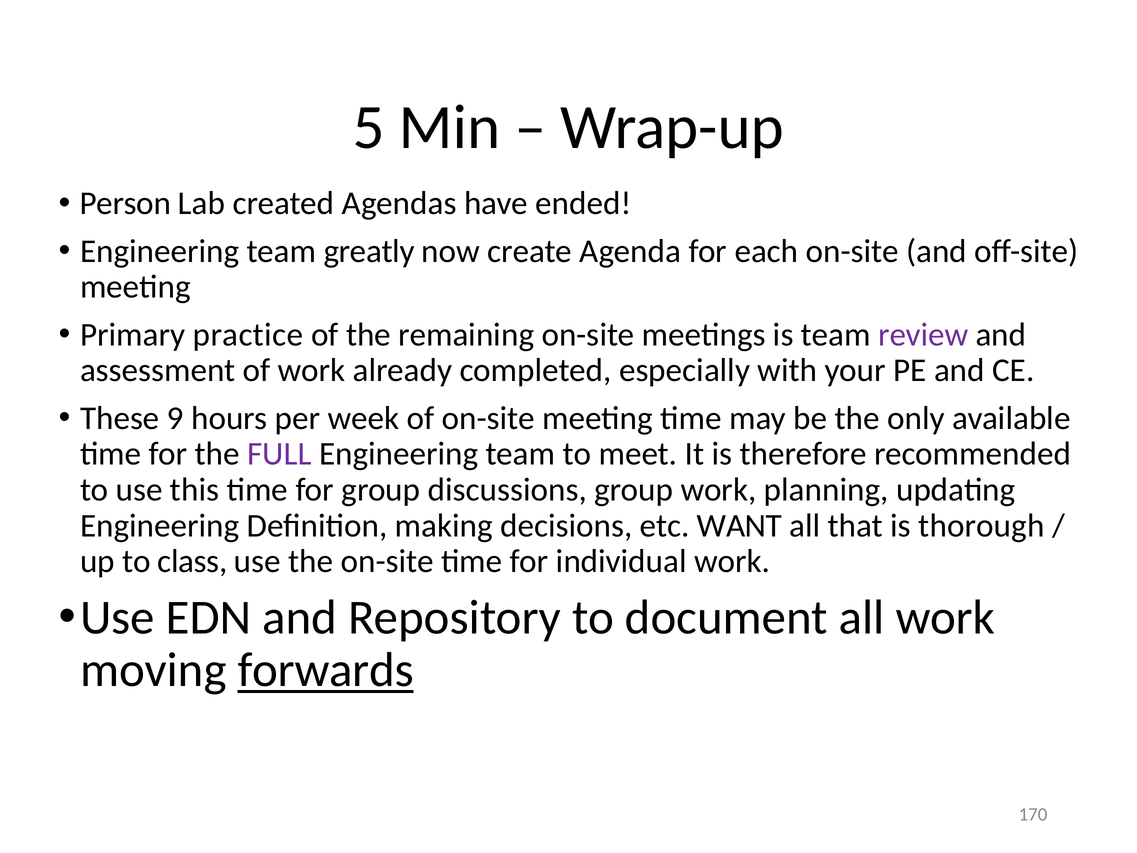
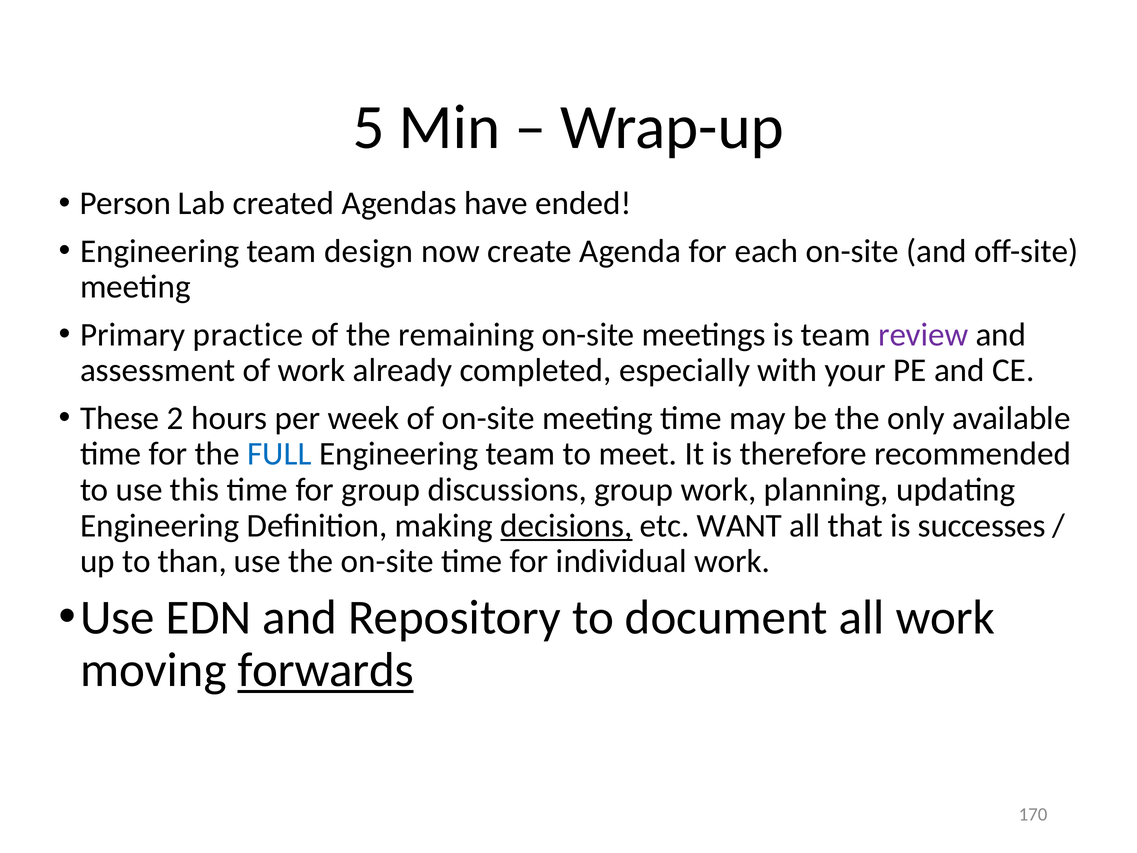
greatly: greatly -> design
9: 9 -> 2
FULL colour: purple -> blue
decisions underline: none -> present
thorough: thorough -> successes
class: class -> than
